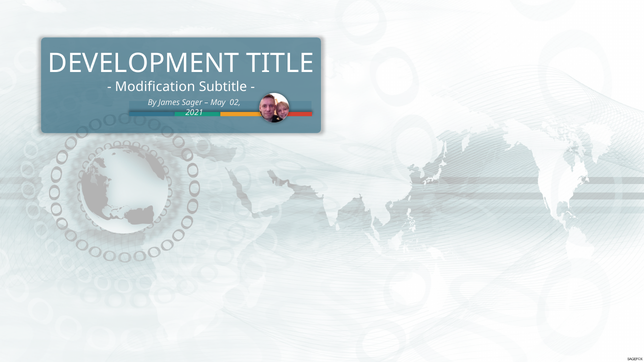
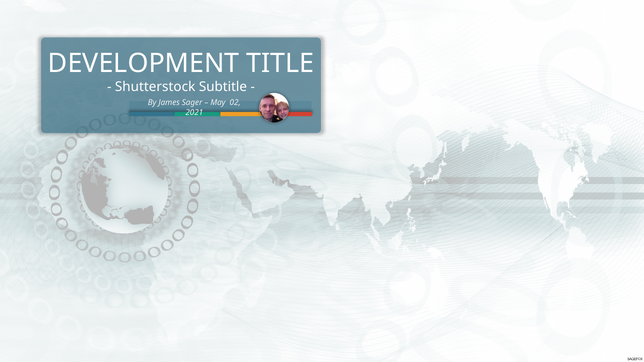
Modification: Modification -> Shutterstock
